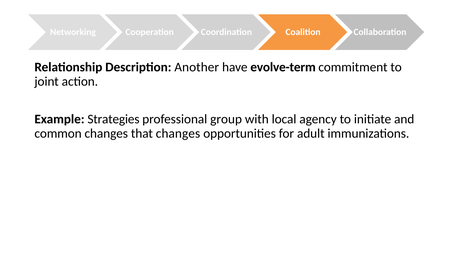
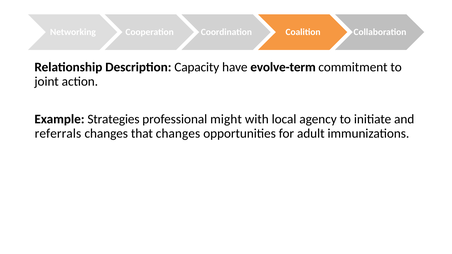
Another: Another -> Capacity
group: group -> might
common: common -> referrals
